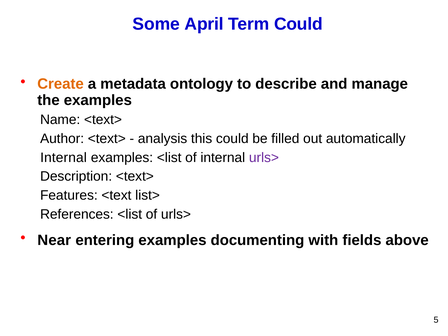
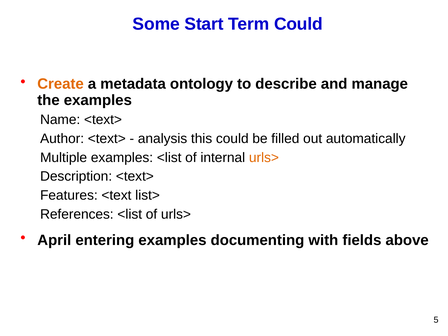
April: April -> Start
Internal at (64, 157): Internal -> Multiple
urls> at (264, 157) colour: purple -> orange
Near: Near -> April
